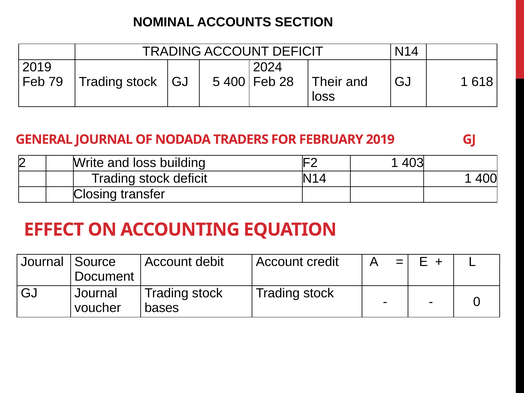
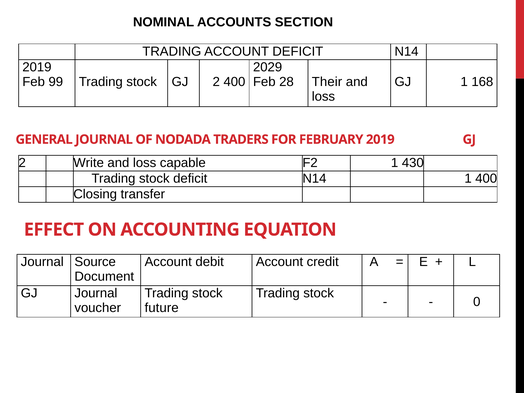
2024: 2024 -> 2029
79: 79 -> 99
GJ 5: 5 -> 2
618: 618 -> 168
building: building -> capable
403: 403 -> 430
bases: bases -> future
